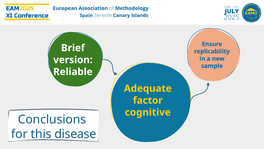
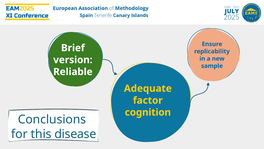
cognitive: cognitive -> cognition
